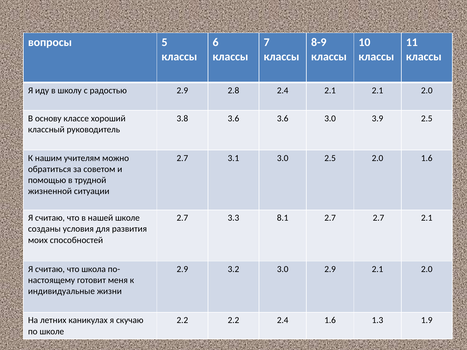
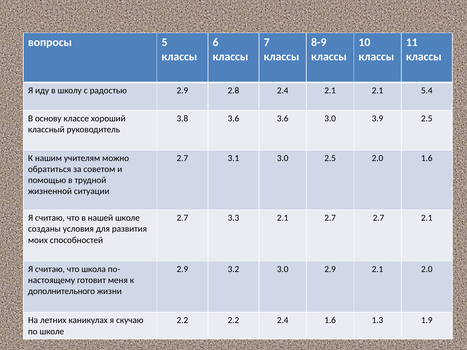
2.1 2.1 2.0: 2.0 -> 5.4
3.3 8.1: 8.1 -> 2.1
индивидуальные: индивидуальные -> дополнительного
